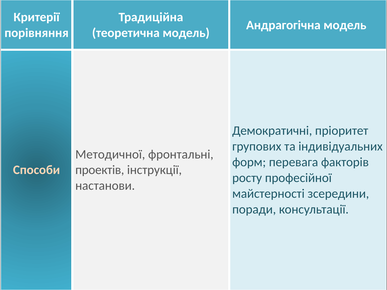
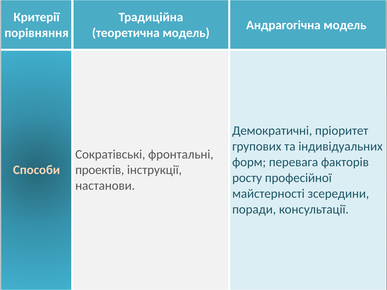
Методичної: Методичної -> Сократівські
